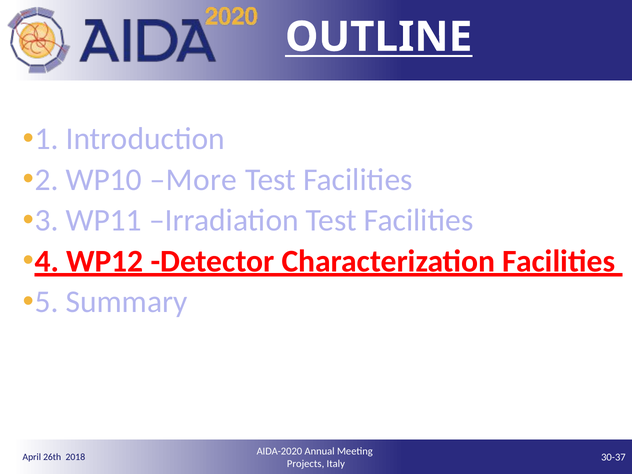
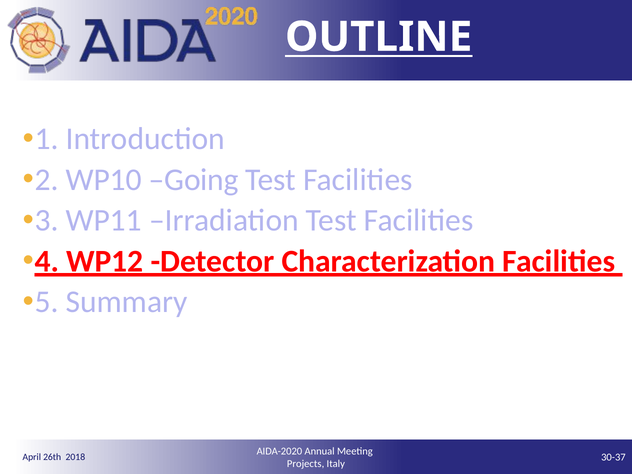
More: More -> Going
